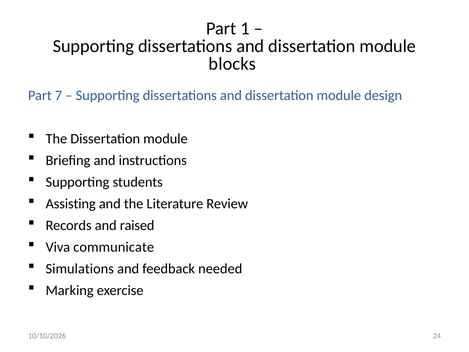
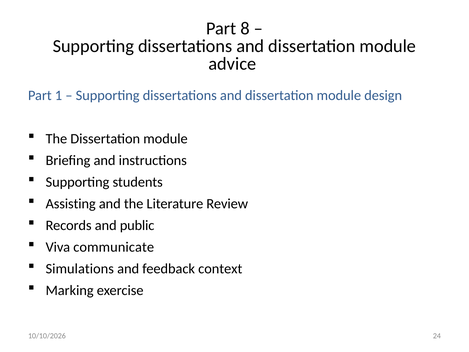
1: 1 -> 8
blocks: blocks -> advice
7: 7 -> 1
raised: raised -> public
needed: needed -> context
